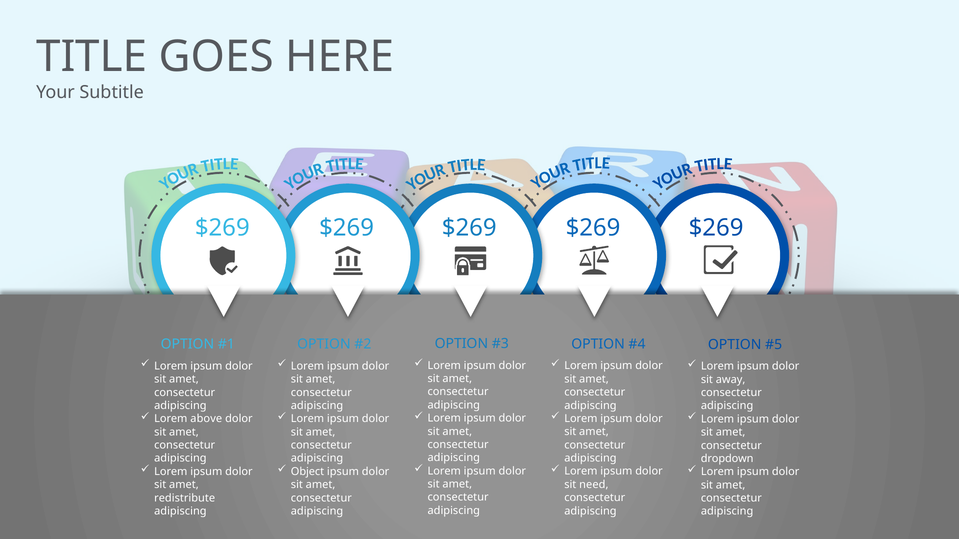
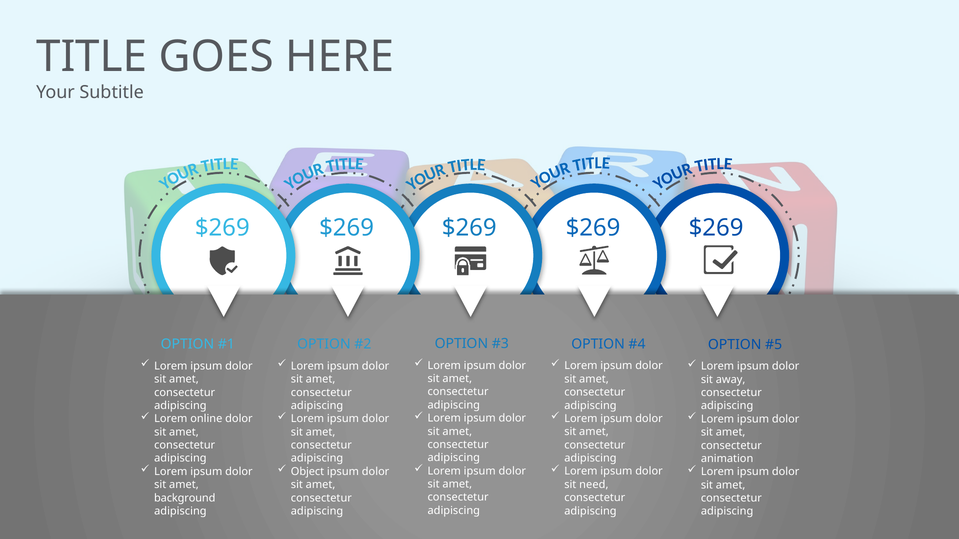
above: above -> online
dropdown: dropdown -> animation
redistribute: redistribute -> background
